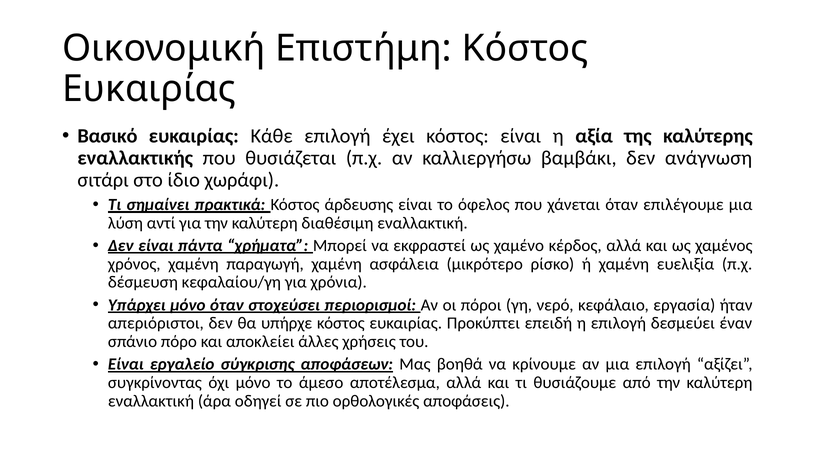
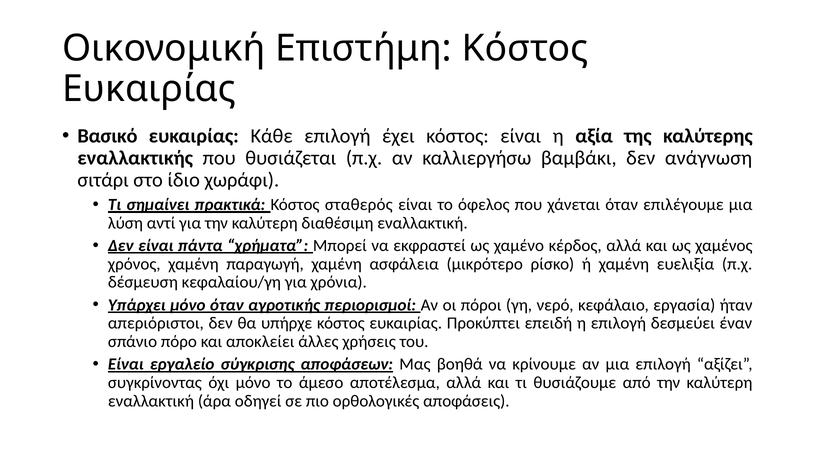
άρδευσης: άρδευσης -> σταθερός
στοχεύσει: στοχεύσει -> αγροτικής
